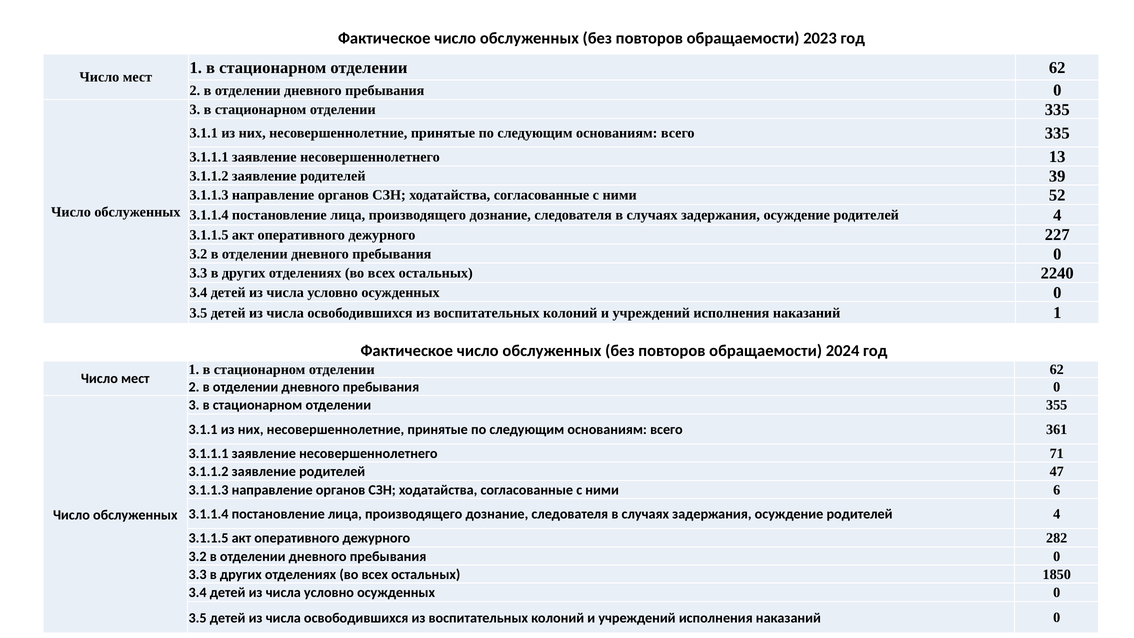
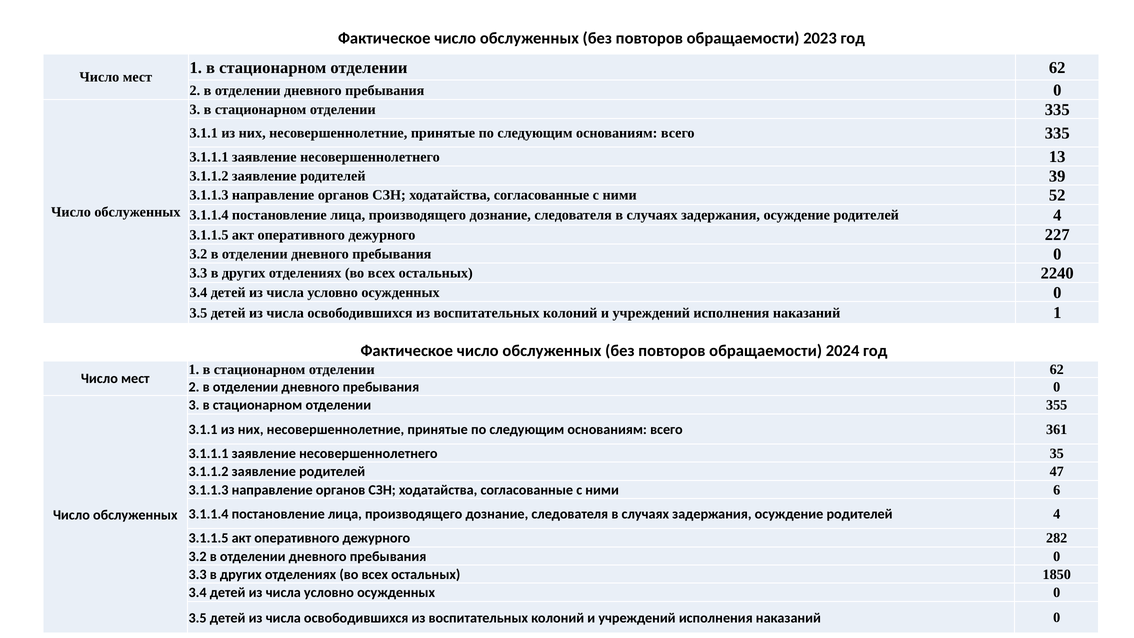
71: 71 -> 35
